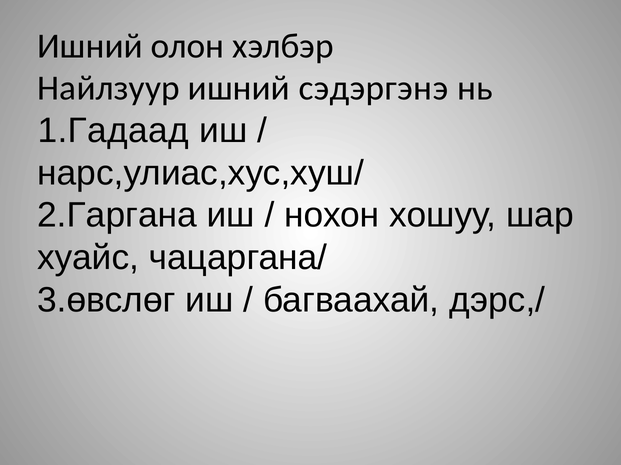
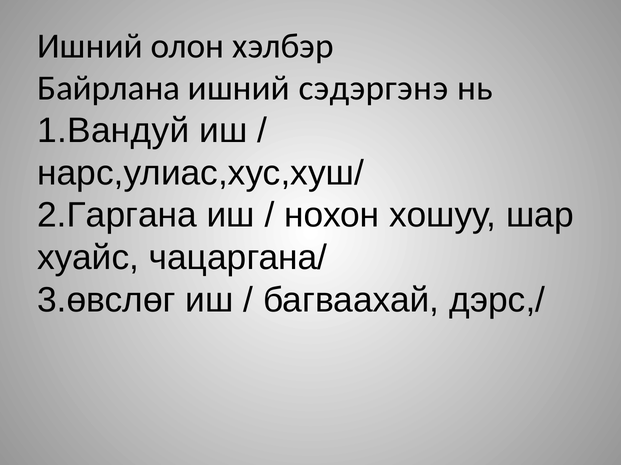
Найлзуур: Найлзуур -> Байрлана
1.Гадаад: 1.Гадаад -> 1.Вандуй
